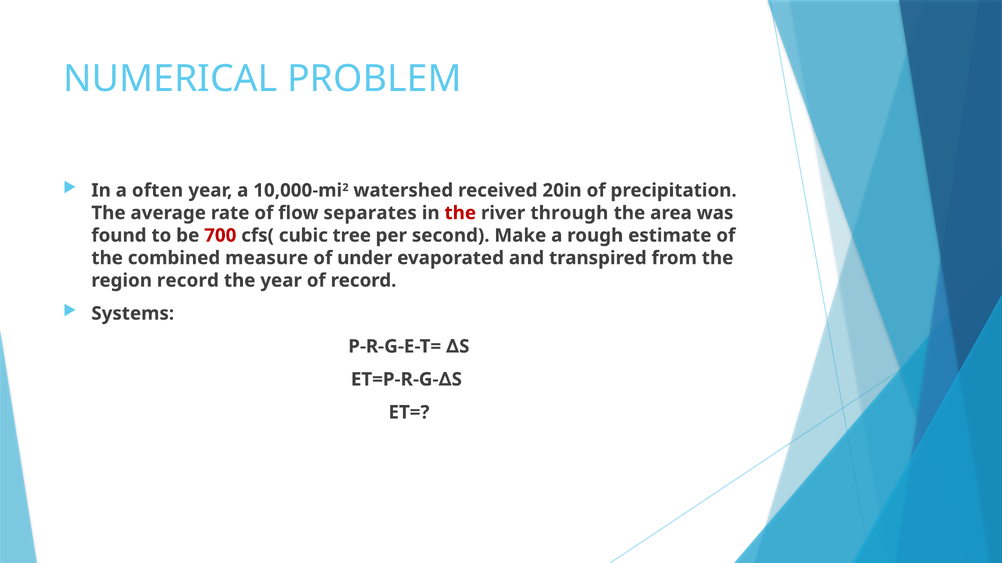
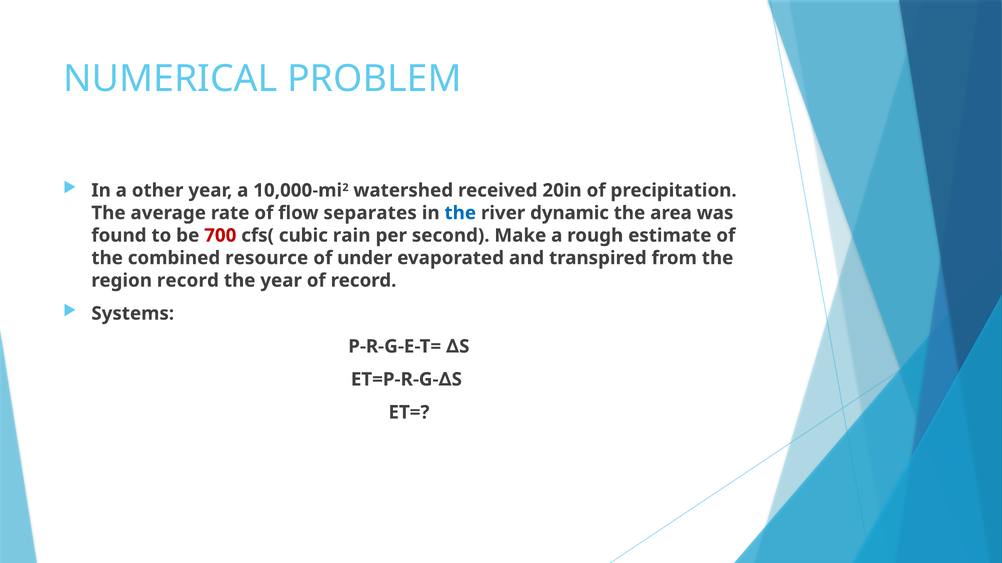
often: often -> other
the at (460, 213) colour: red -> blue
through: through -> dynamic
tree: tree -> rain
measure: measure -> resource
